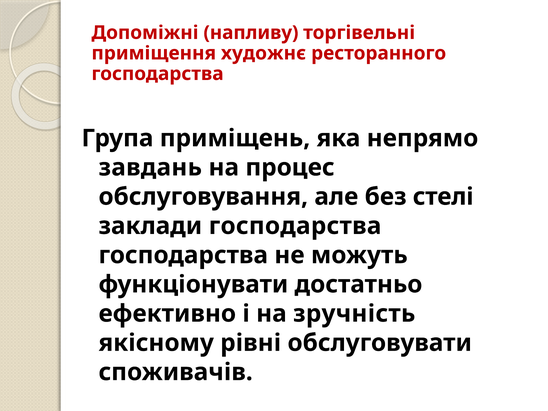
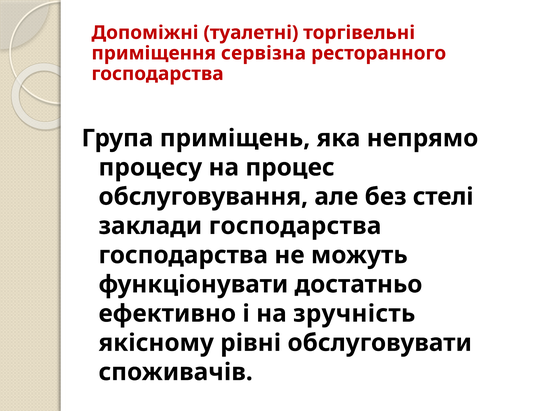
напливу: напливу -> туалетні
художнє: художнє -> сервізна
завдань: завдань -> процесу
